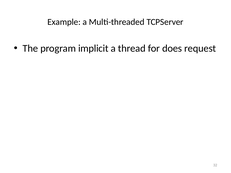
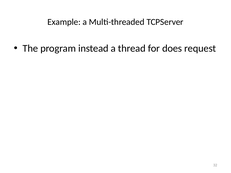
implicit: implicit -> instead
